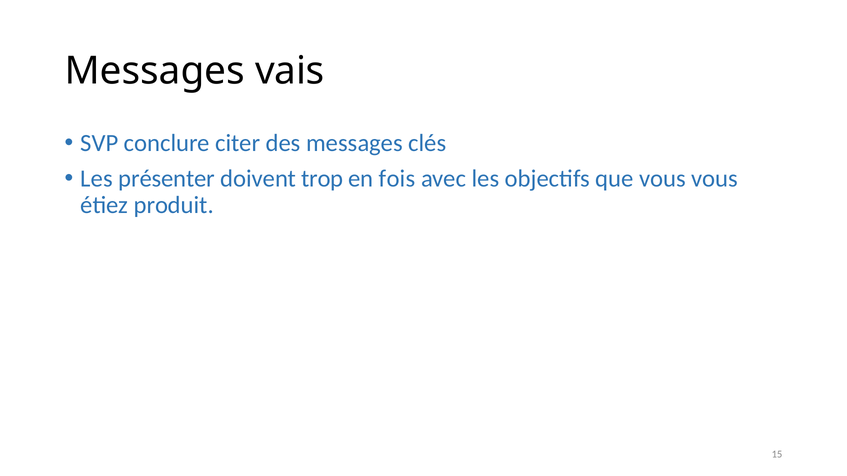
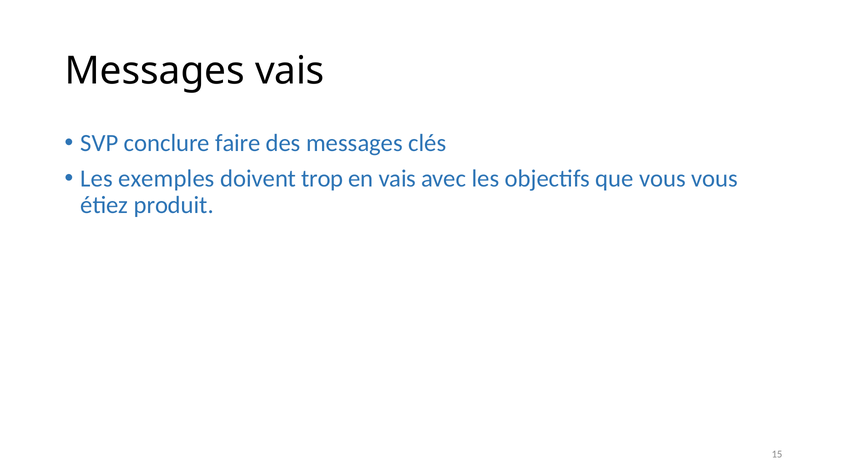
citer: citer -> faire
présenter: présenter -> exemples
en fois: fois -> vais
